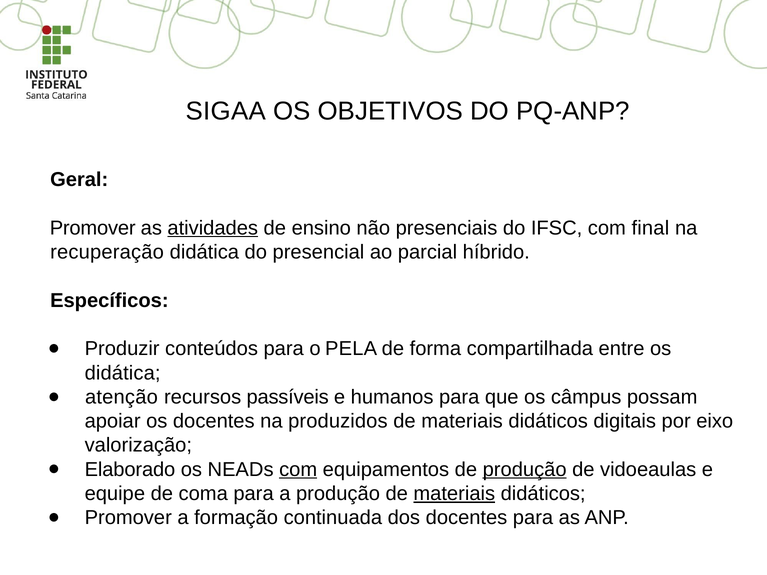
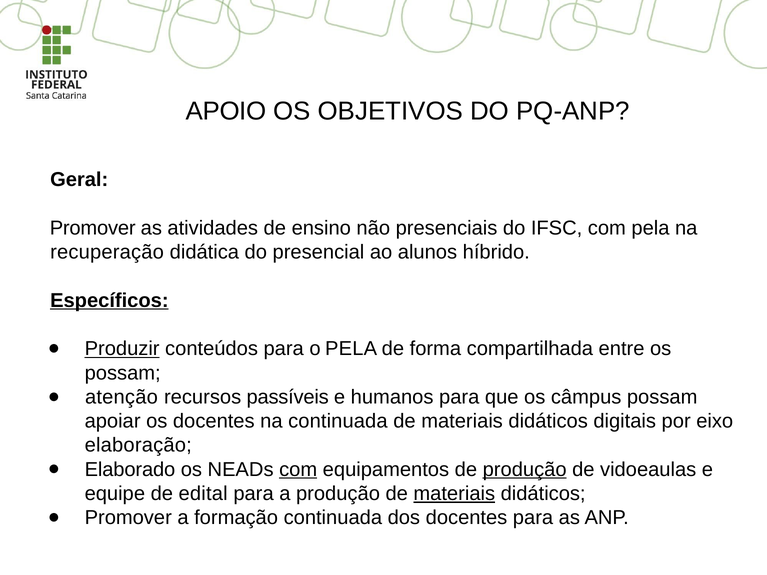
SIGAA: SIGAA -> APOIO
atividades underline: present -> none
com final: final -> pela
parcial: parcial -> alunos
Específicos underline: none -> present
Produzir underline: none -> present
didática at (123, 373): didática -> possam
na produzidos: produzidos -> continuada
valorização: valorização -> elaboração
coma: coma -> edital
